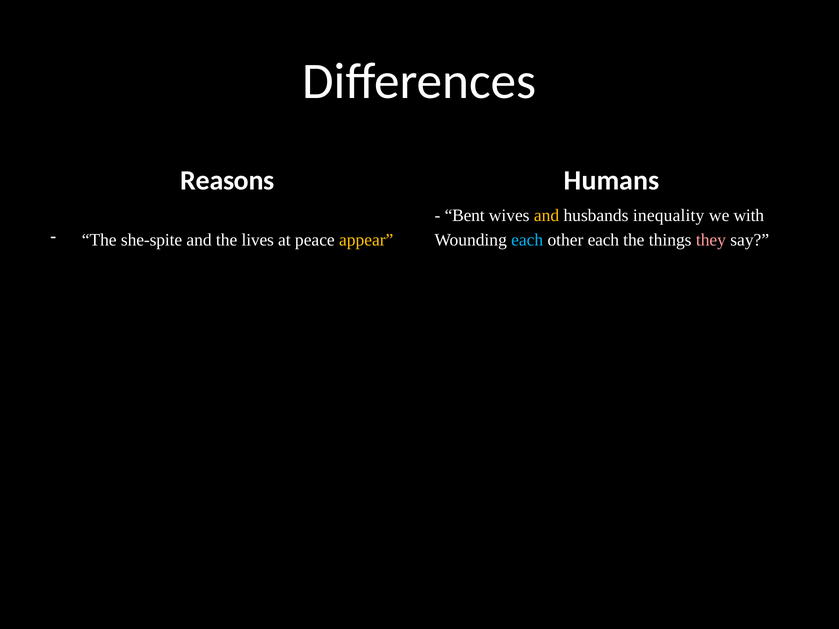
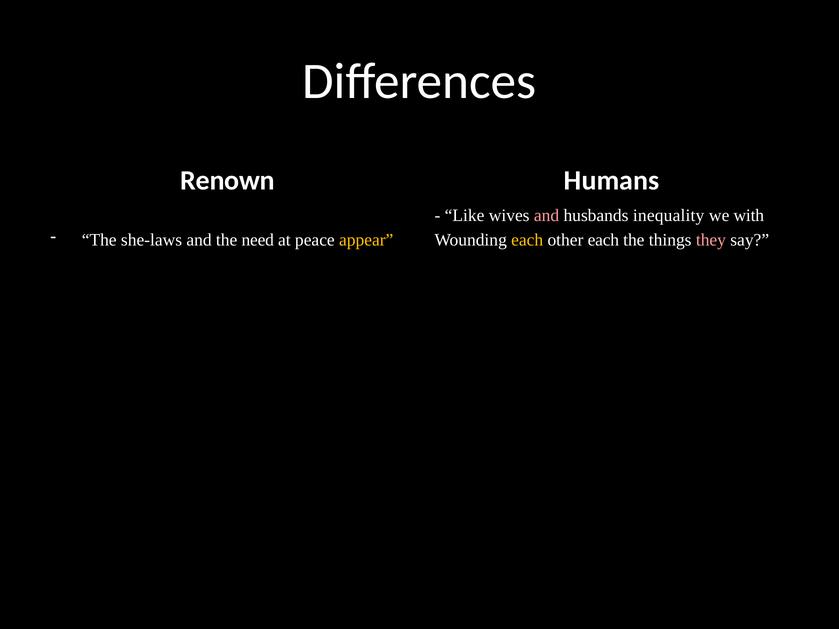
Reasons: Reasons -> Renown
Bent: Bent -> Like
and at (547, 215) colour: yellow -> pink
she-spite: she-spite -> she-laws
lives: lives -> need
each at (527, 240) colour: light blue -> yellow
